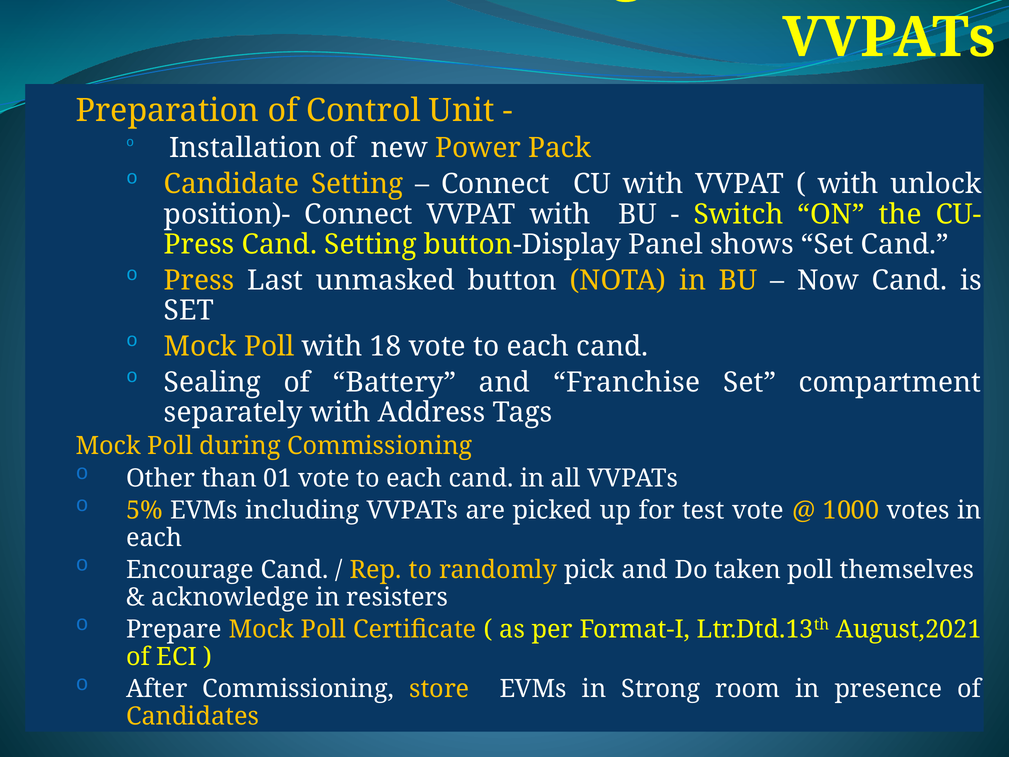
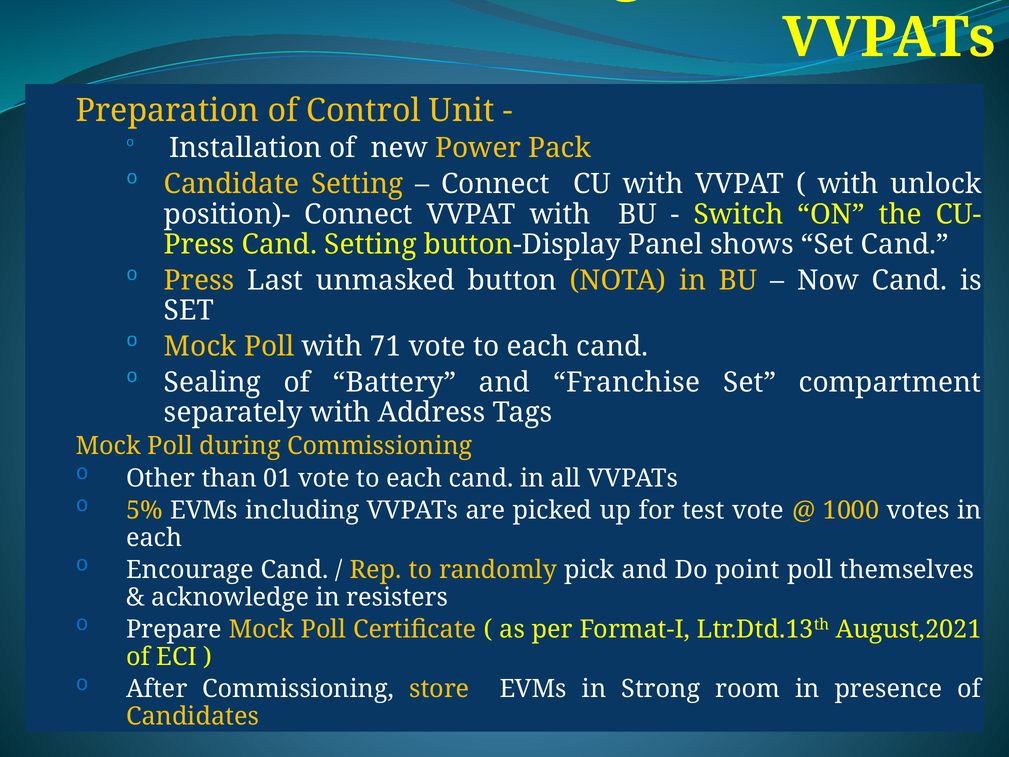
18: 18 -> 71
taken: taken -> point
